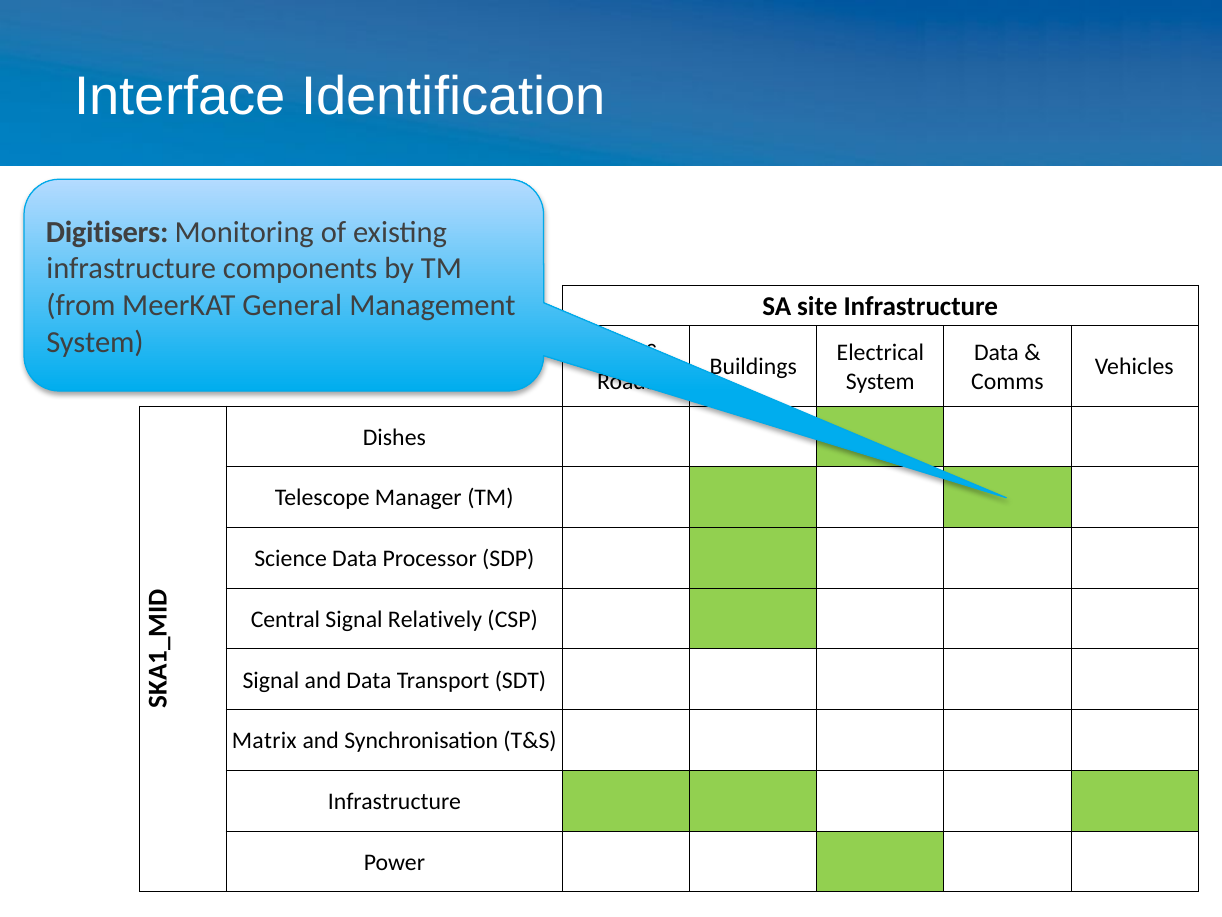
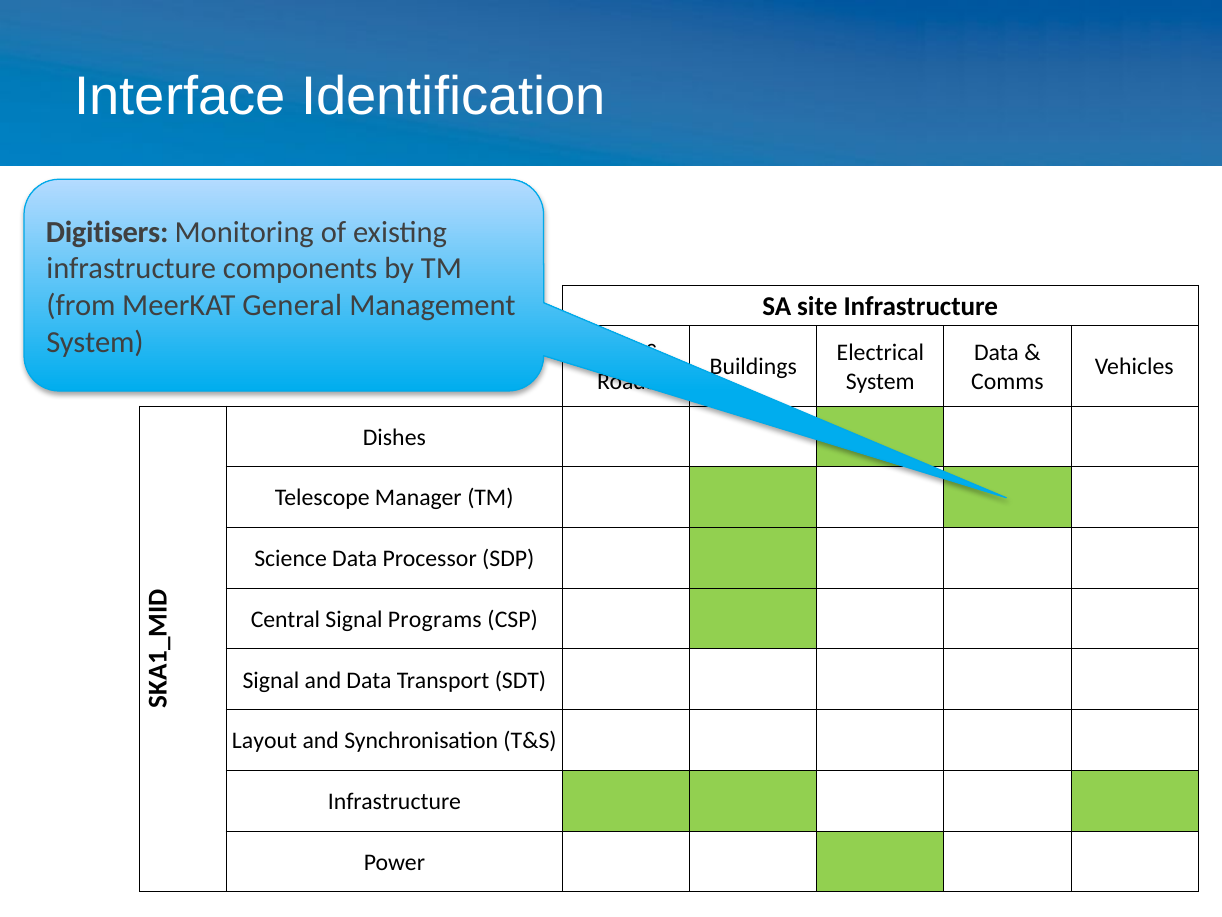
Relatively: Relatively -> Programs
Matrix: Matrix -> Layout
